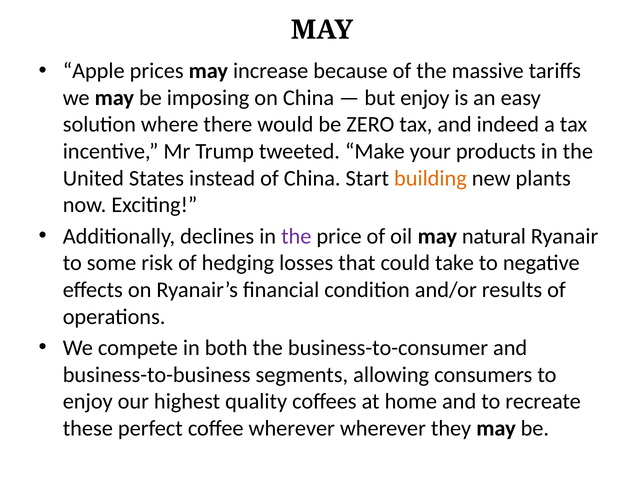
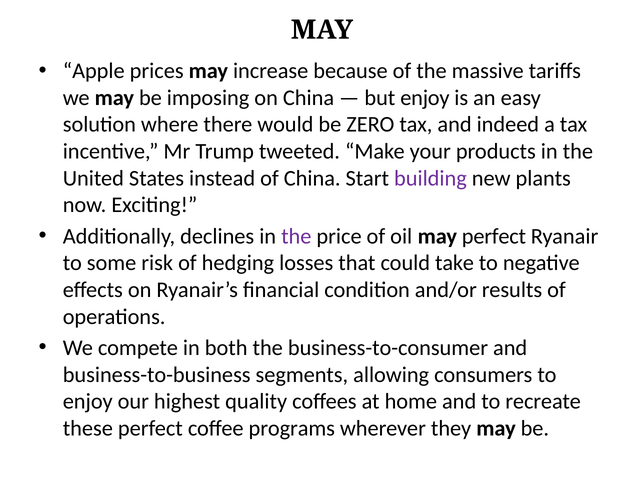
building colour: orange -> purple
may natural: natural -> perfect
coffee wherever: wherever -> programs
